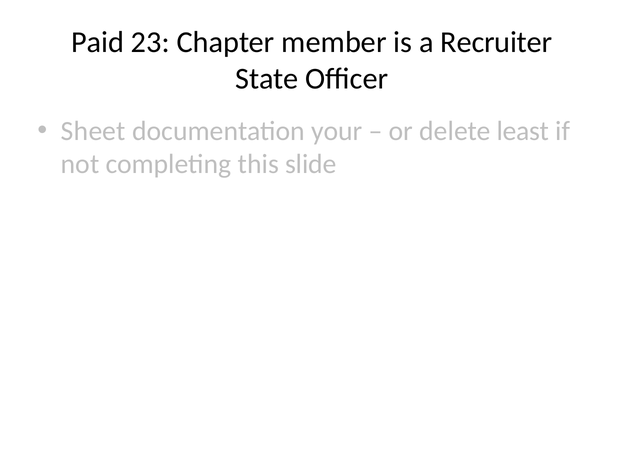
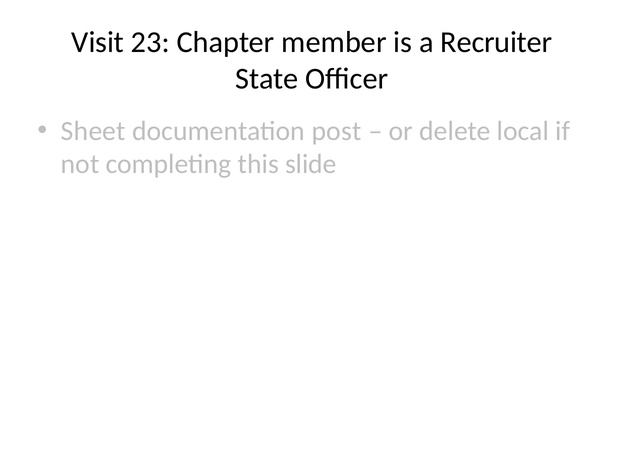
Paid: Paid -> Visit
your: your -> post
least: least -> local
